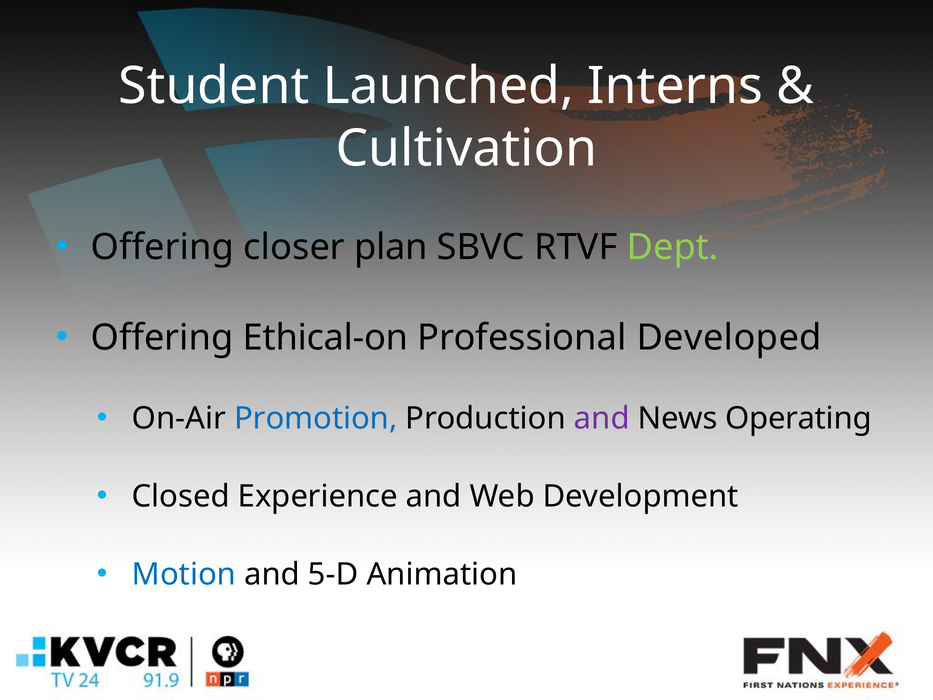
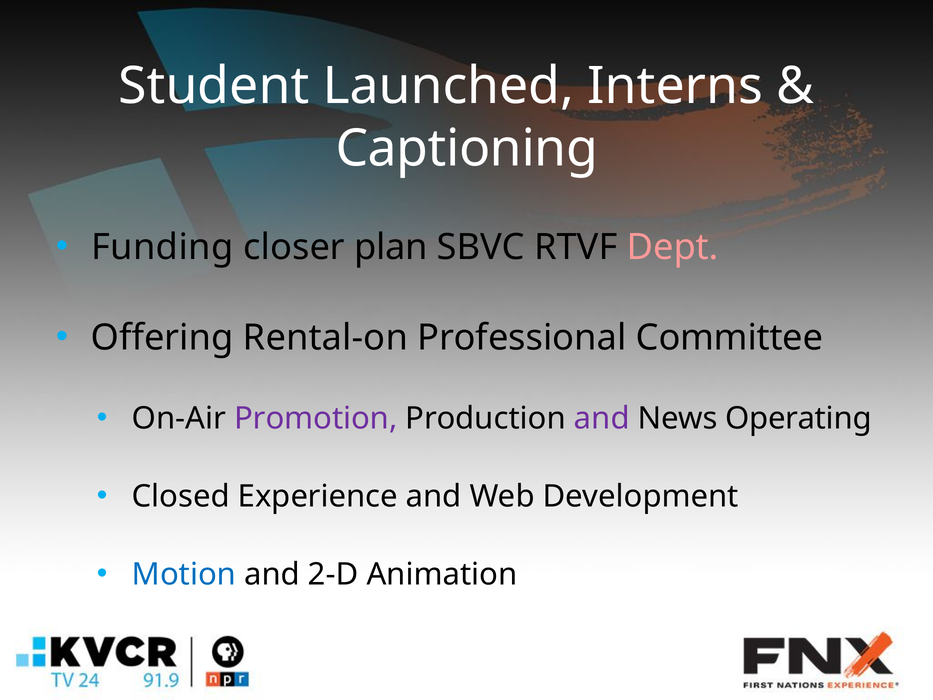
Cultivation: Cultivation -> Captioning
Offering at (163, 247): Offering -> Funding
Dept colour: light green -> pink
Ethical-on: Ethical-on -> Rental-on
Developed: Developed -> Committee
Promotion colour: blue -> purple
5-D: 5-D -> 2-D
